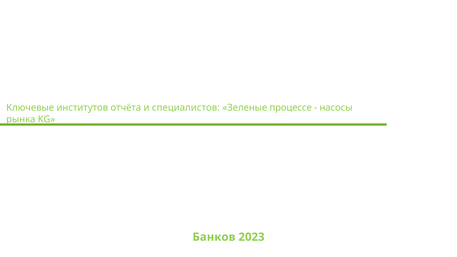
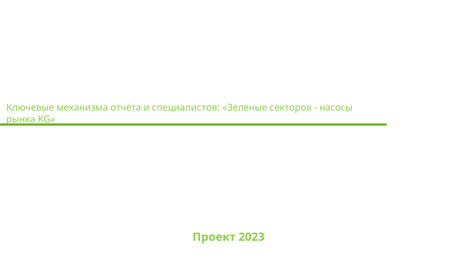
институтов: институтов -> механизма
процессе: процессе -> секторов
Банков: Банков -> Проект
